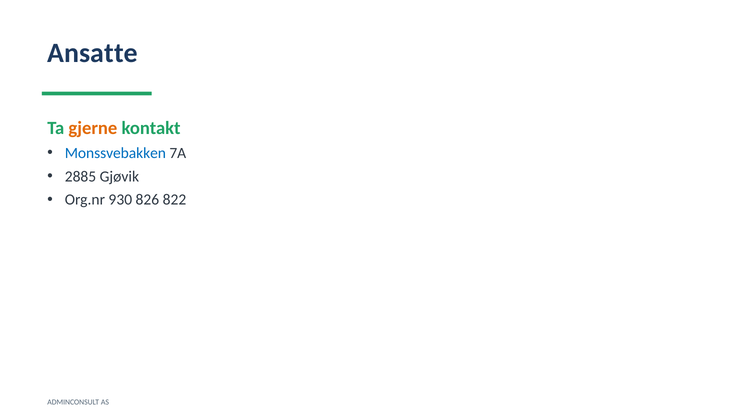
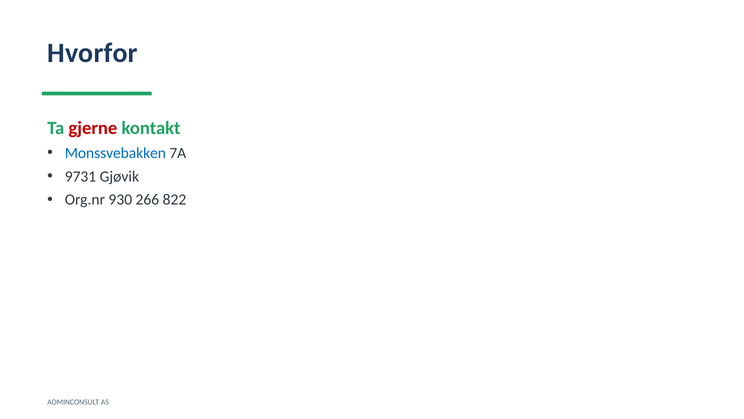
Ansatte: Ansatte -> Hvorfor
gjerne colour: orange -> red
2885: 2885 -> 9731
826: 826 -> 266
